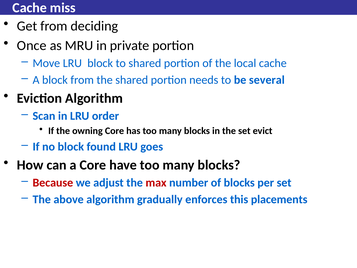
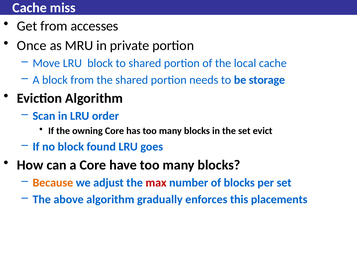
deciding: deciding -> accesses
several: several -> storage
Because colour: red -> orange
